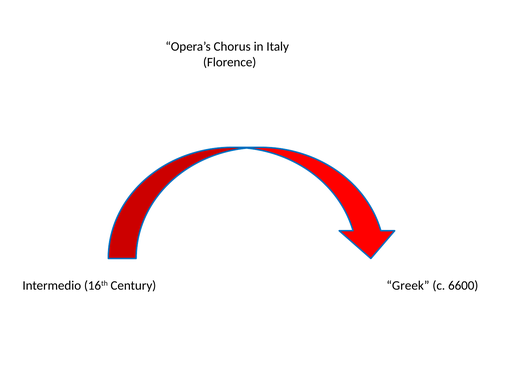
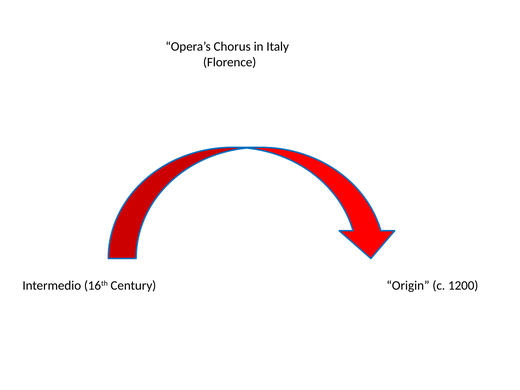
Greek: Greek -> Origin
6600: 6600 -> 1200
